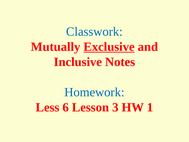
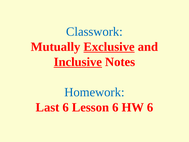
Inclusive underline: none -> present
Less: Less -> Last
Lesson 3: 3 -> 6
HW 1: 1 -> 6
